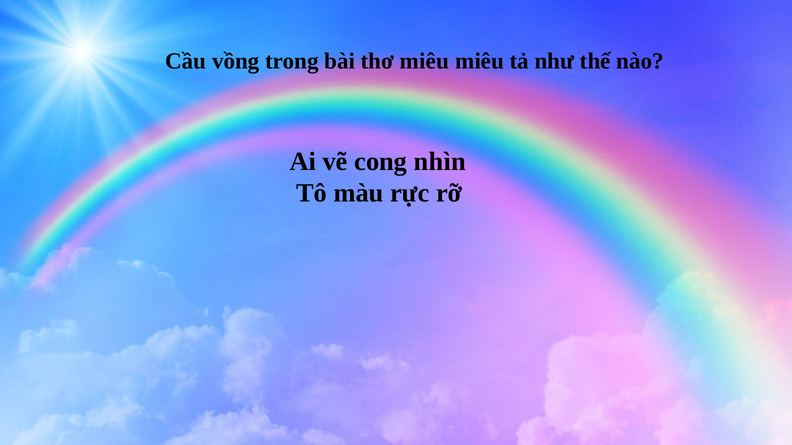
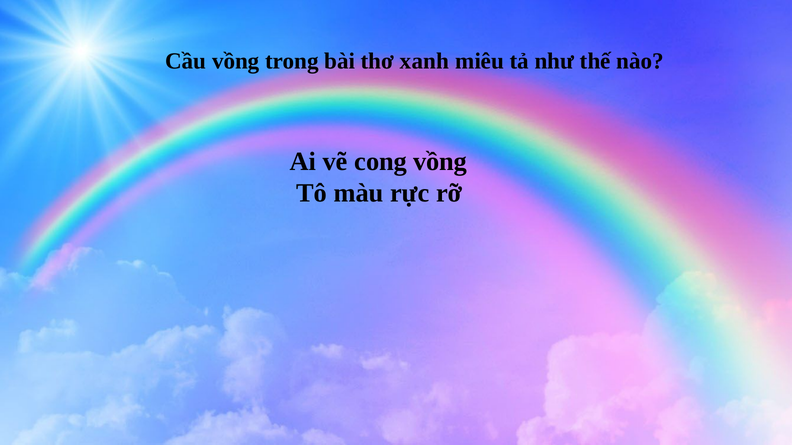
thơ miêu: miêu -> xanh
cong nhìn: nhìn -> vồng
